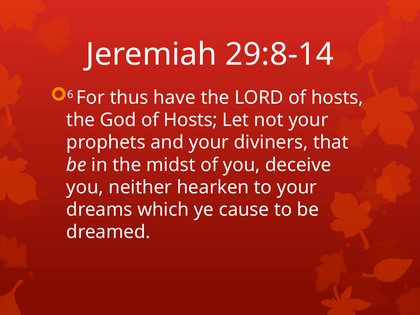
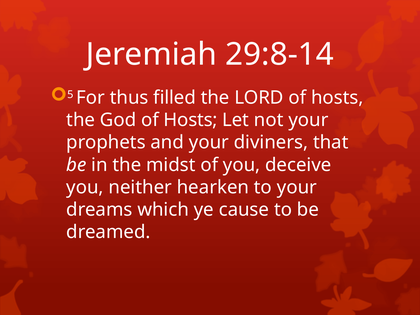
6: 6 -> 5
have: have -> filled
